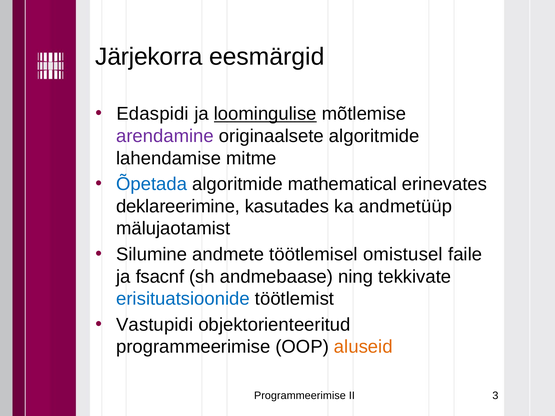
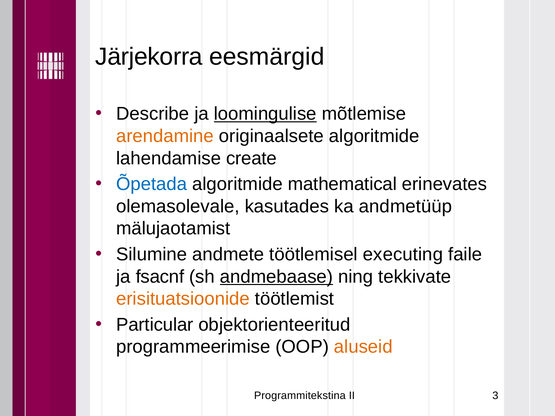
Edaspidi: Edaspidi -> Describe
arendamine colour: purple -> orange
mitme: mitme -> create
deklareerimine: deklareerimine -> olemasolevale
omistusel: omistusel -> executing
andmebaase underline: none -> present
erisituatsioonide colour: blue -> orange
Vastupidi: Vastupidi -> Particular
Programmeerimise at (300, 396): Programmeerimise -> Programmitekstina
